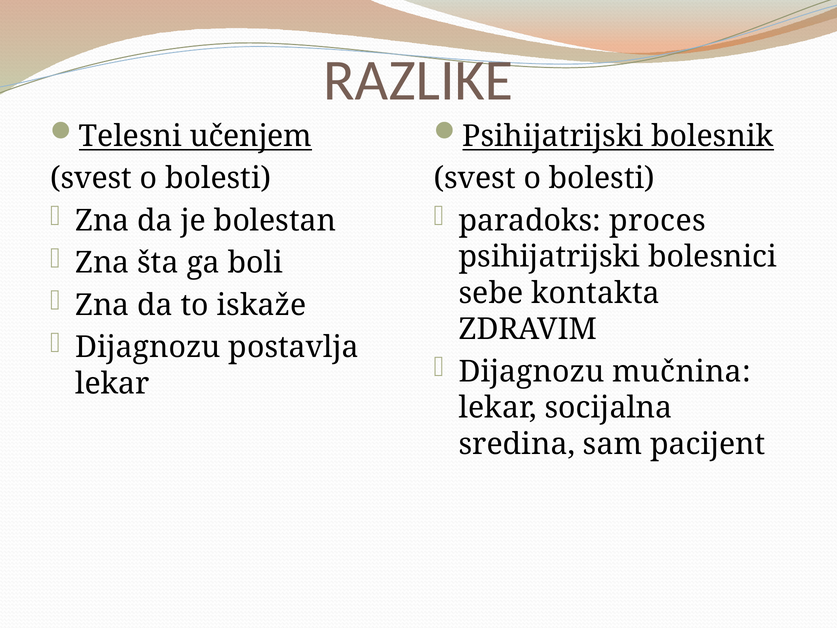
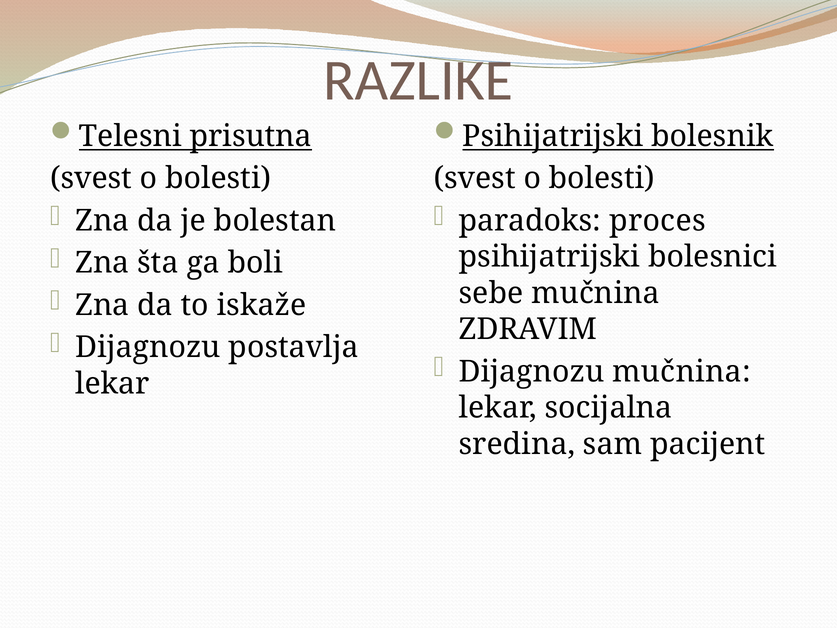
učenjem: učenjem -> prisutna
sebe kontakta: kontakta -> mučnina
